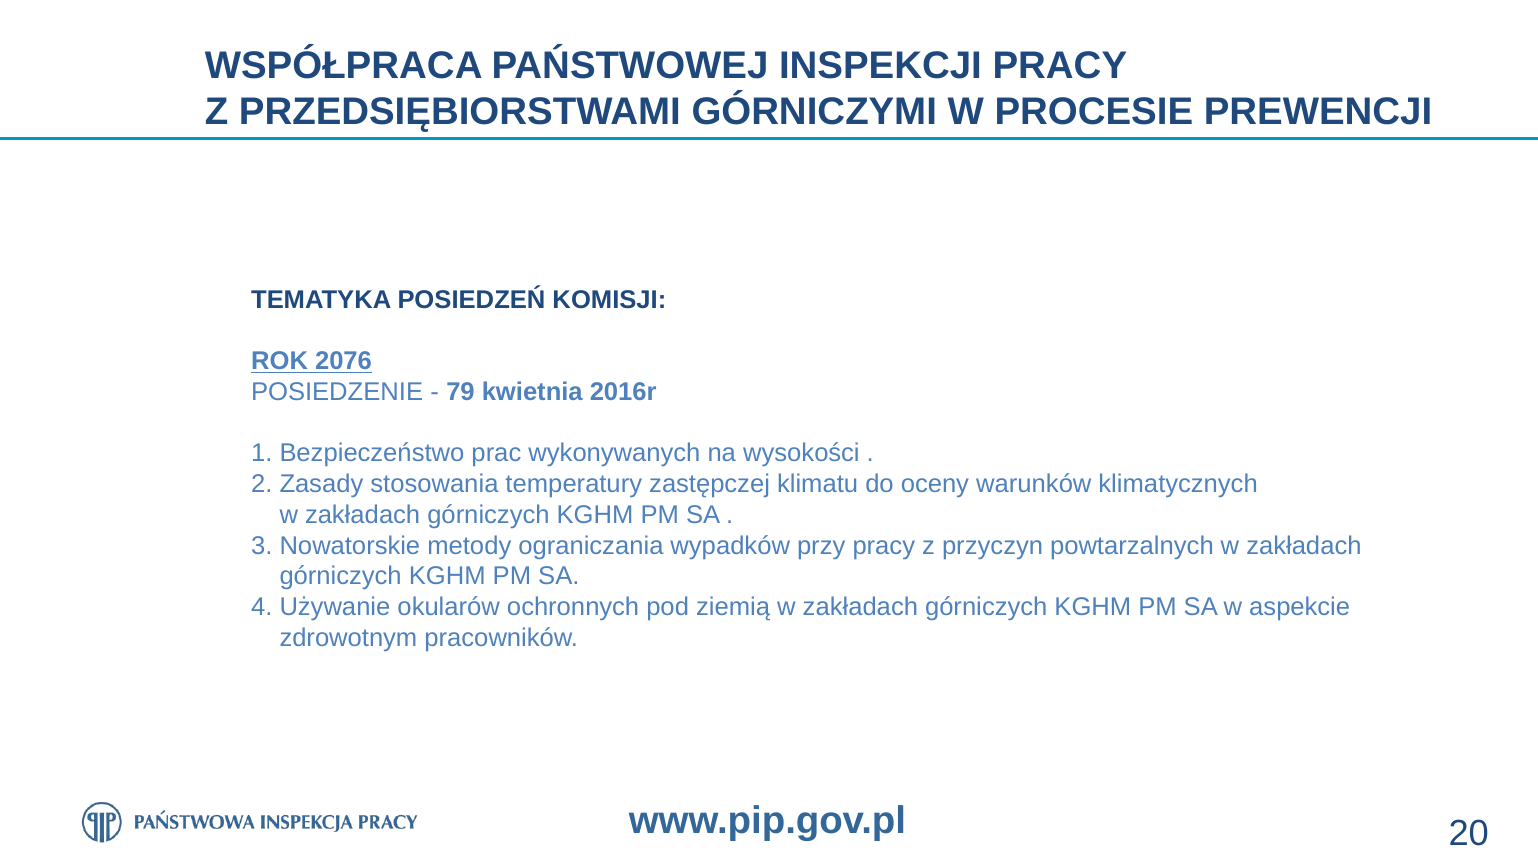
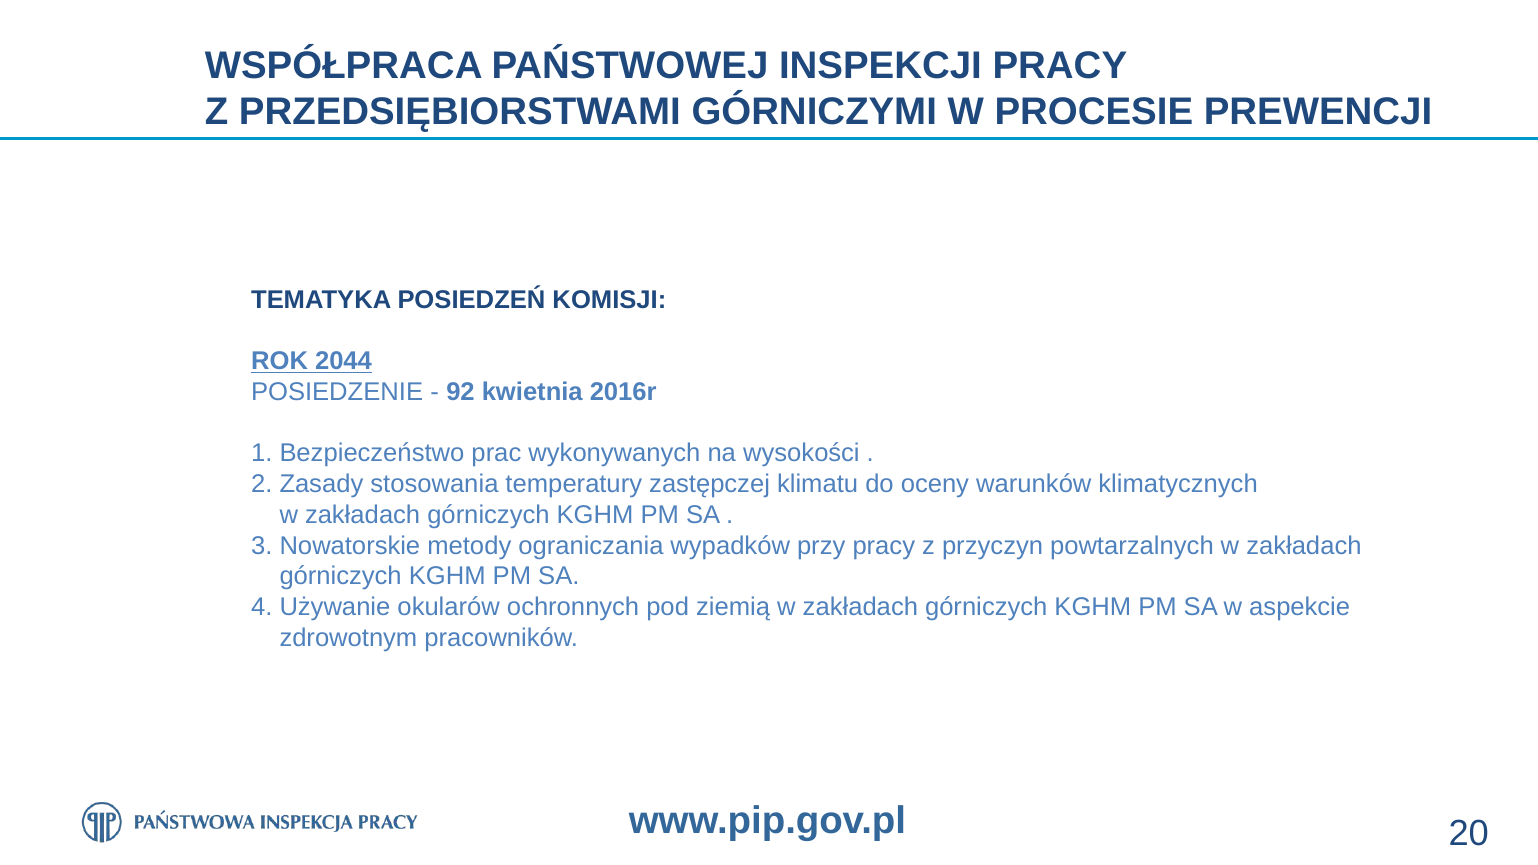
2076: 2076 -> 2044
79: 79 -> 92
